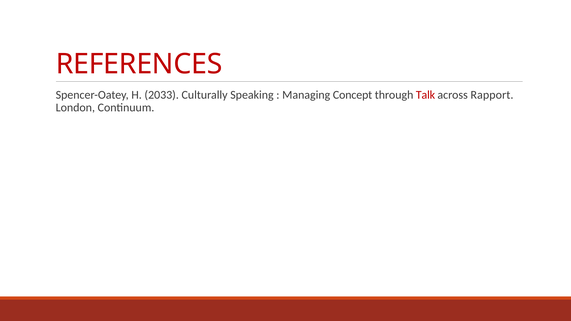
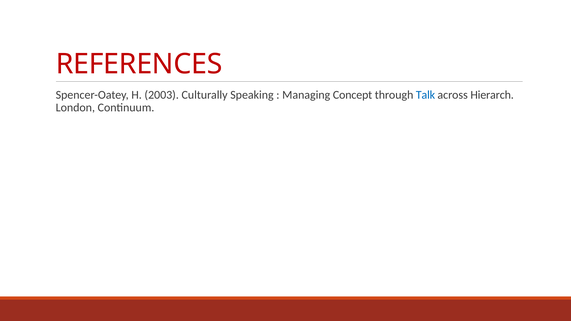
2033: 2033 -> 2003
Talk colour: red -> blue
Rapport: Rapport -> Hierarch
